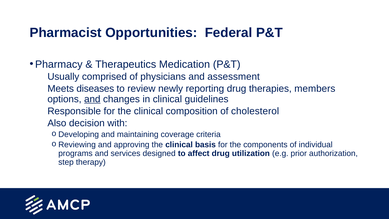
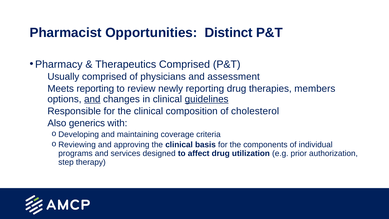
Federal: Federal -> Distinct
Therapeutics Medication: Medication -> Comprised
diseases at (95, 89): diseases -> reporting
guidelines underline: none -> present
decision: decision -> generics
